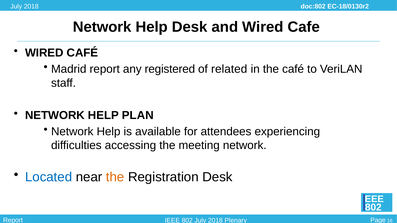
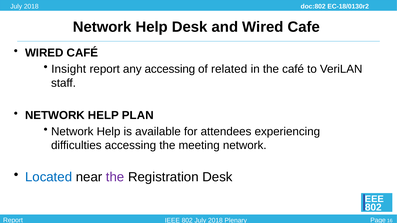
Madrid: Madrid -> Insight
any registered: registered -> accessing
the at (115, 177) colour: orange -> purple
